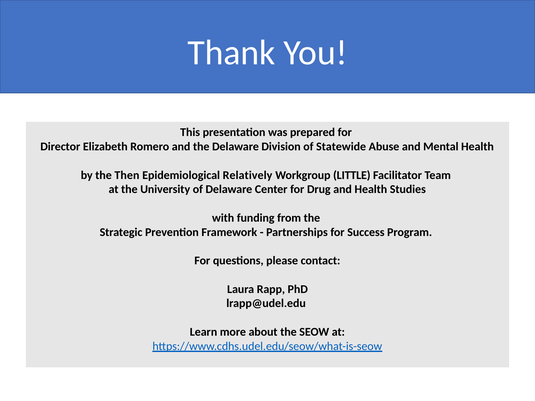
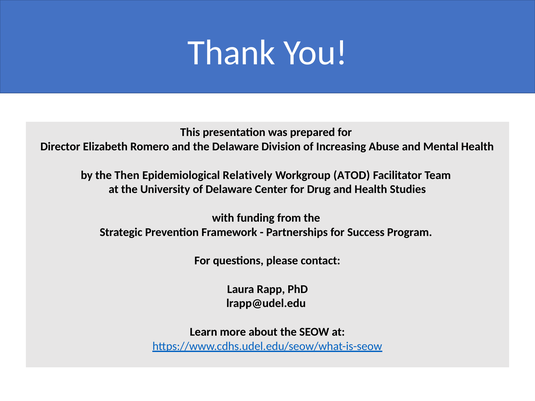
Statewide: Statewide -> Increasing
LITTLE: LITTLE -> ATOD
